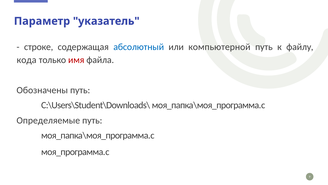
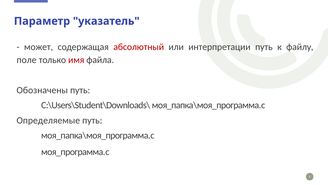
строке: строке -> может
абсолютный colour: blue -> red
компьютерной: компьютерной -> интерпретации
кода: кода -> поле
